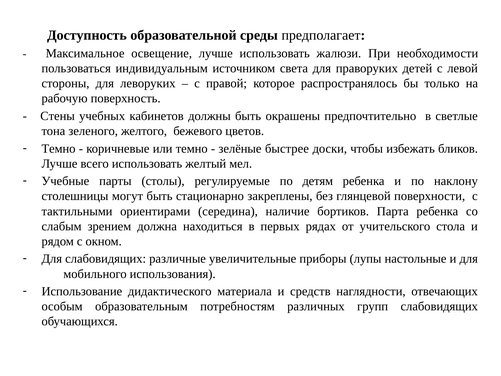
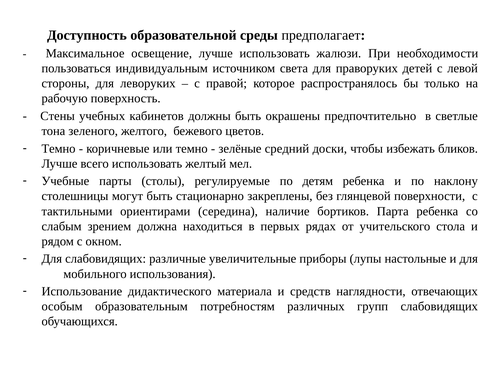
быстрее: быстрее -> средний
